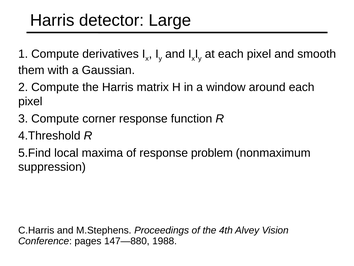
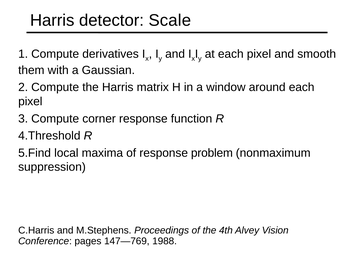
Large: Large -> Scale
147—880: 147—880 -> 147—769
